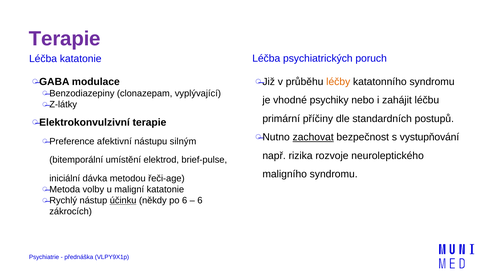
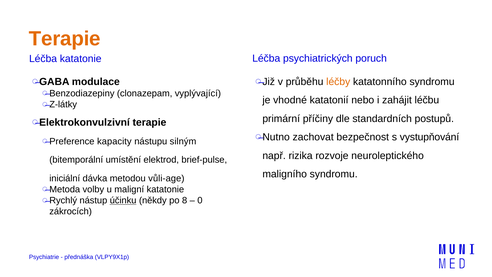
Terapie at (65, 39) colour: purple -> orange
psychiky: psychiky -> katatonií
zachovat underline: present -> none
afektivní: afektivní -> kapacity
řeči-age: řeči-age -> vůli-age
po 6: 6 -> 8
6 at (200, 200): 6 -> 0
